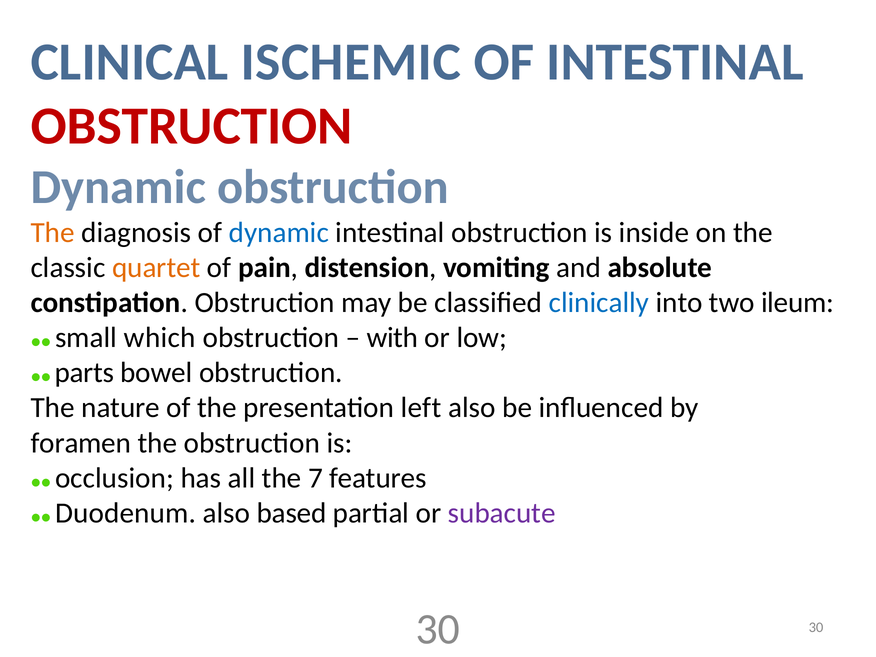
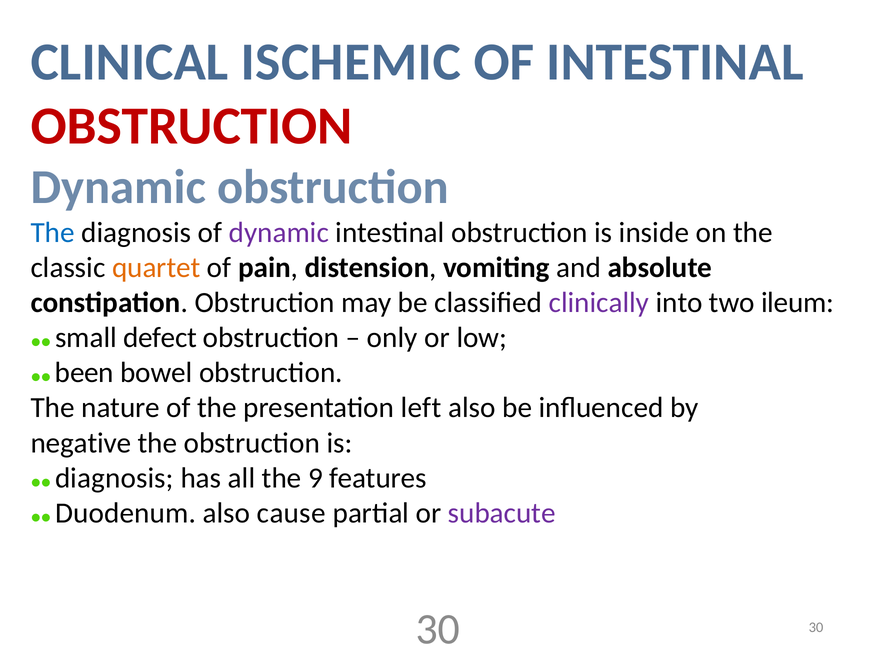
The at (53, 233) colour: orange -> blue
dynamic at (279, 233) colour: blue -> purple
clinically colour: blue -> purple
which: which -> defect
with: with -> only
parts: parts -> been
foramen: foramen -> negative
occlusion at (114, 478): occlusion -> diagnosis
7: 7 -> 9
based: based -> cause
